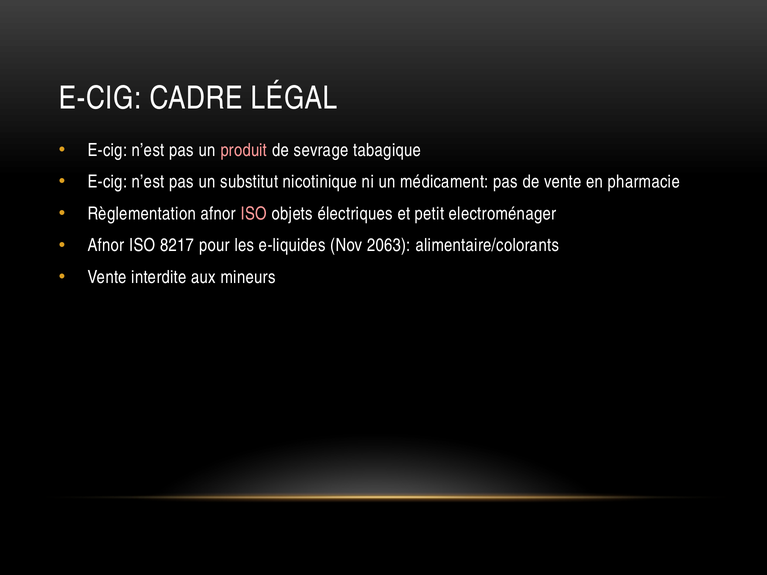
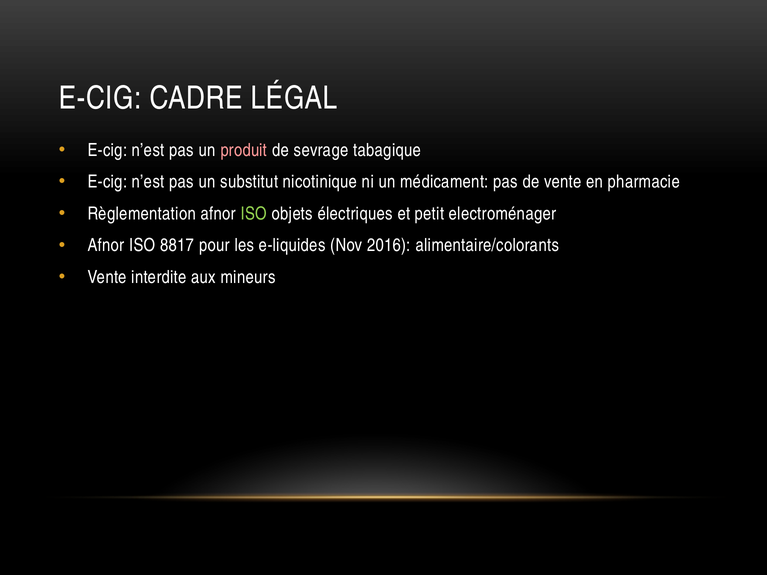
ISO at (254, 214) colour: pink -> light green
8217: 8217 -> 8817
2063: 2063 -> 2016
